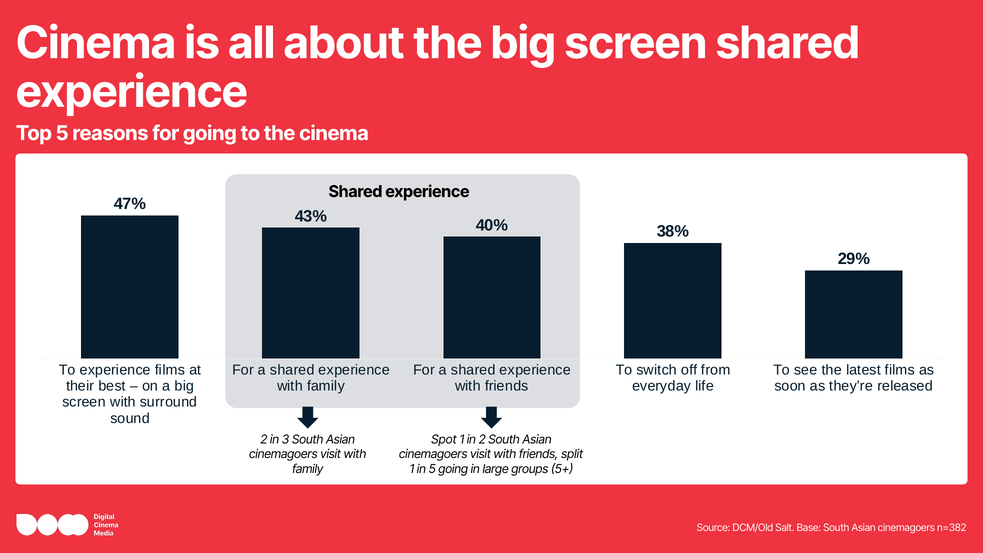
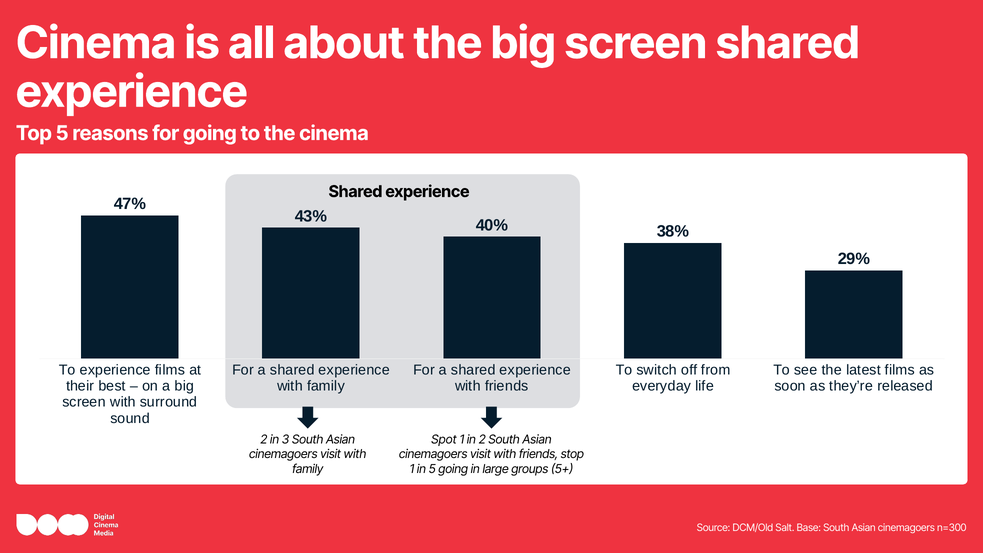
split: split -> stop
n=382: n=382 -> n=300
